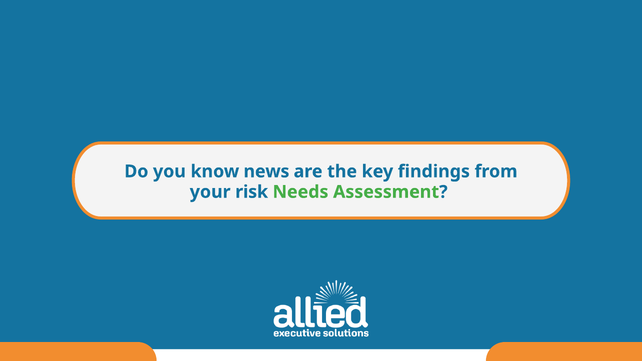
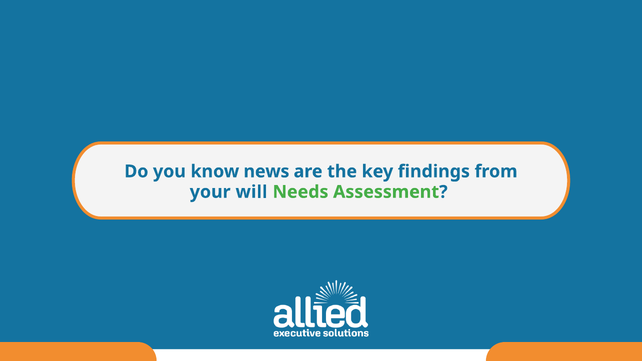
risk: risk -> will
